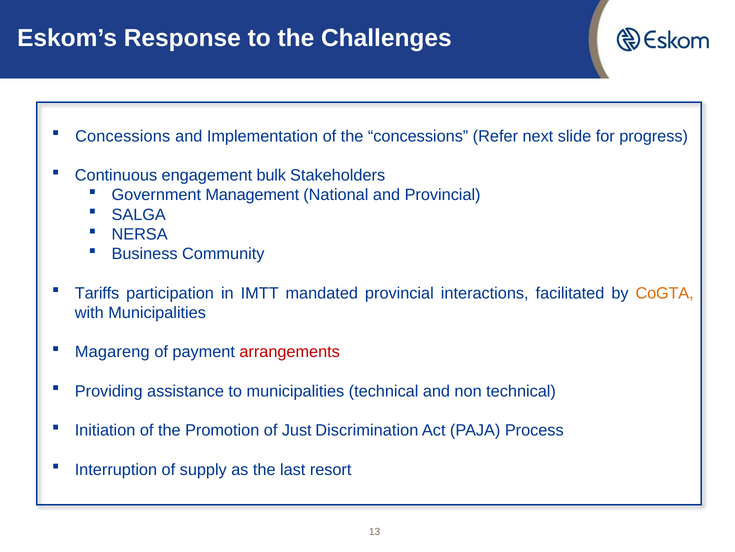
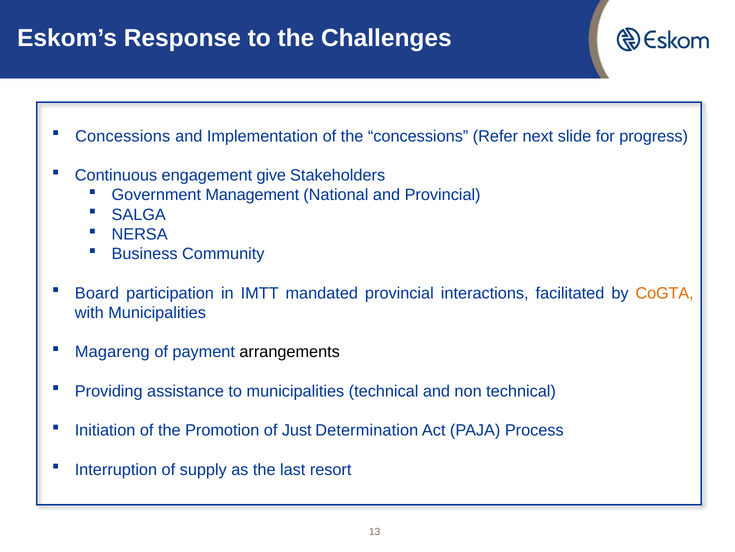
bulk: bulk -> give
Tariffs: Tariffs -> Board
arrangements colour: red -> black
Discrimination: Discrimination -> Determination
